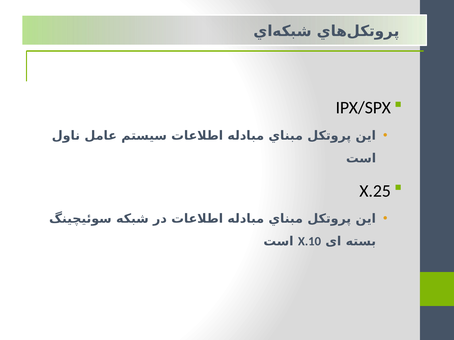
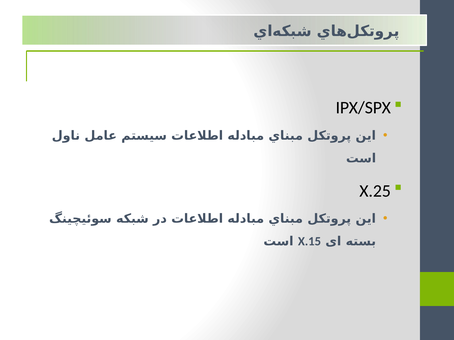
X.10: X.10 -> X.15
